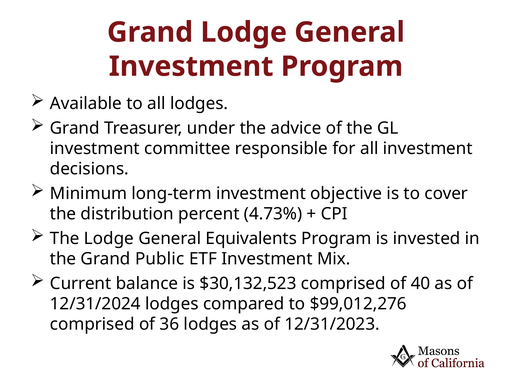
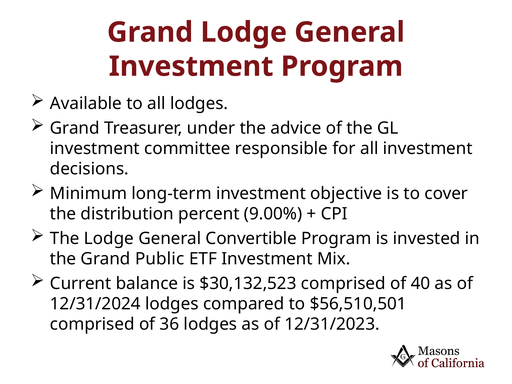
4.73%: 4.73% -> 9.00%
Equivalents: Equivalents -> Convertible
$99,012,276: $99,012,276 -> $56,510,501
